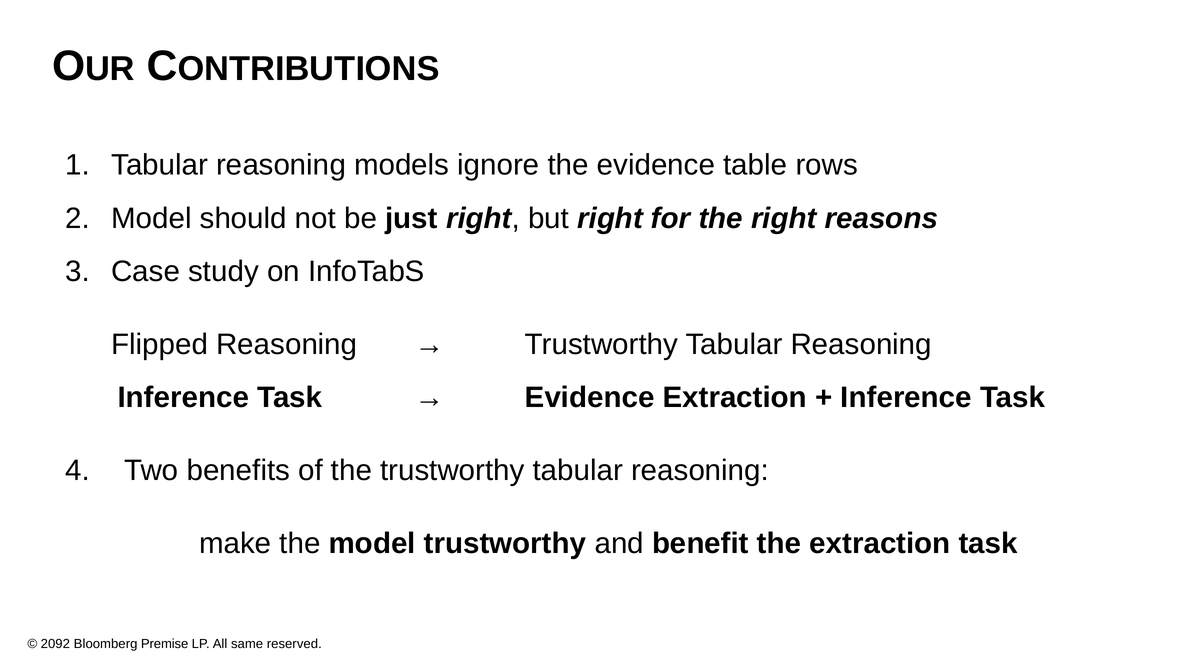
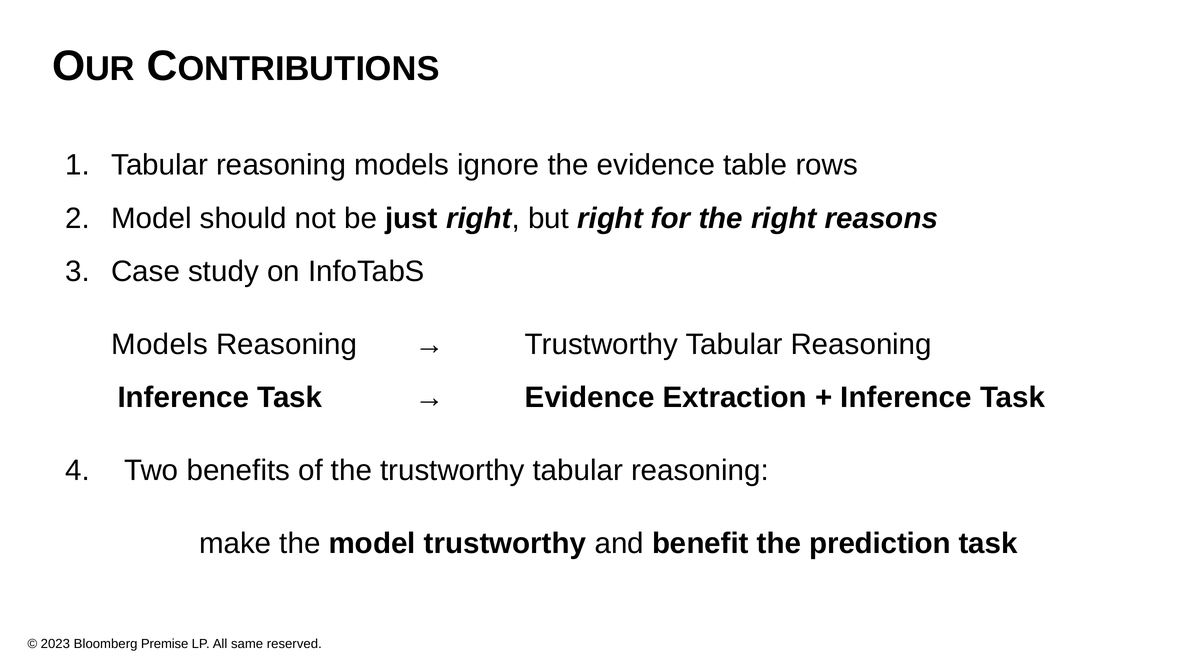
Flipped at (160, 344): Flipped -> Models
the extraction: extraction -> prediction
2092: 2092 -> 2023
